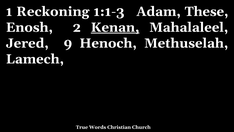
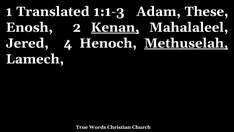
Reckoning: Reckoning -> Translated
9: 9 -> 4
Methuselah underline: none -> present
